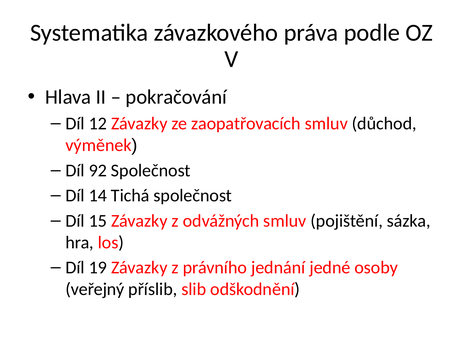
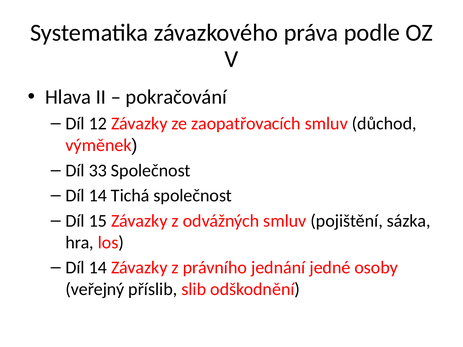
92: 92 -> 33
19 at (98, 268): 19 -> 14
